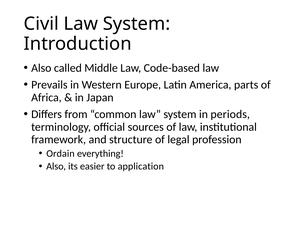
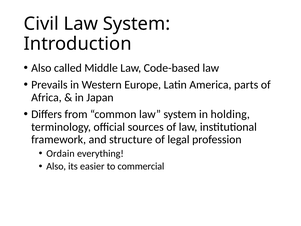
periods: periods -> holding
application: application -> commercial
